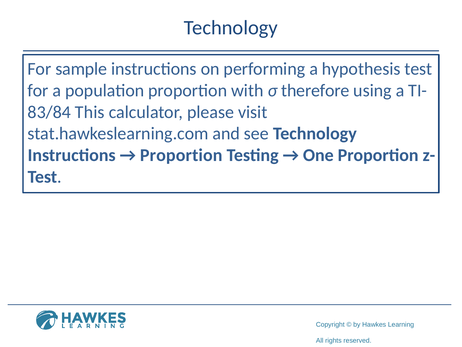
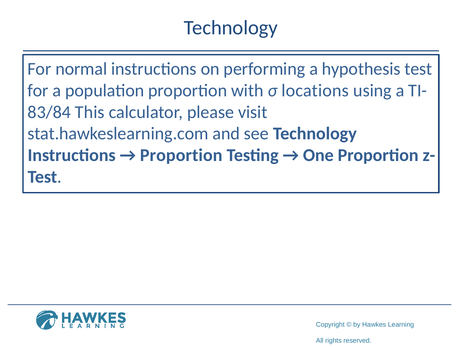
sample: sample -> normal
therefore: therefore -> locations
